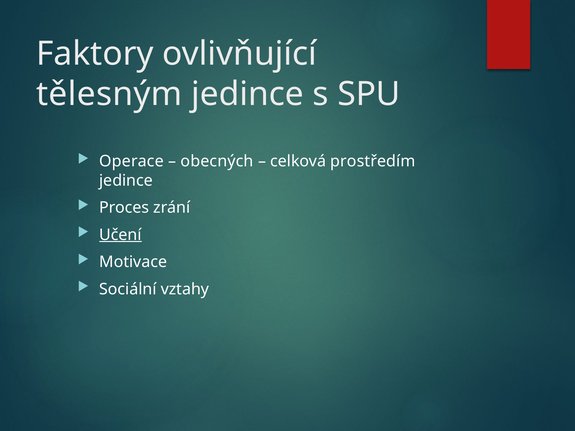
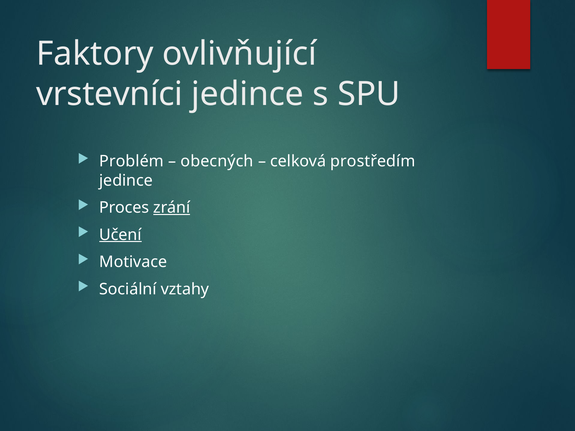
tělesným: tělesným -> vrstevníci
Operace: Operace -> Problém
zrání underline: none -> present
